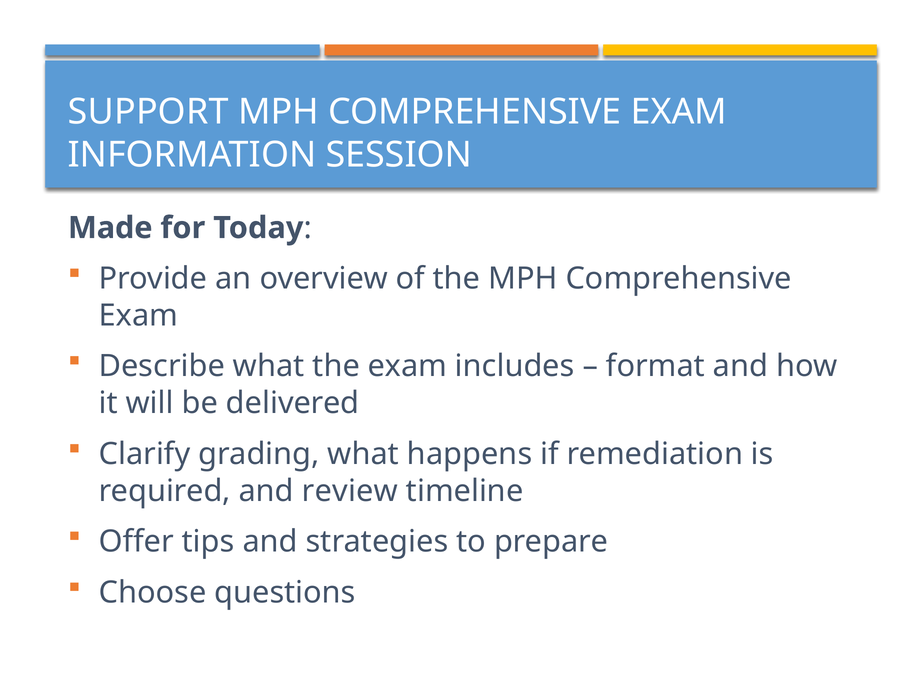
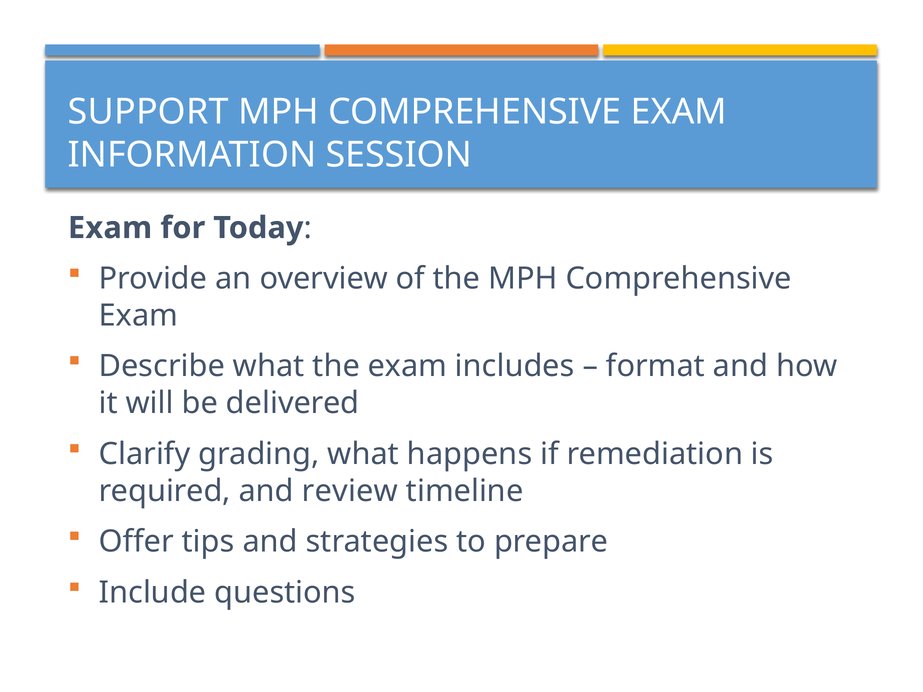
Made at (110, 228): Made -> Exam
Choose: Choose -> Include
